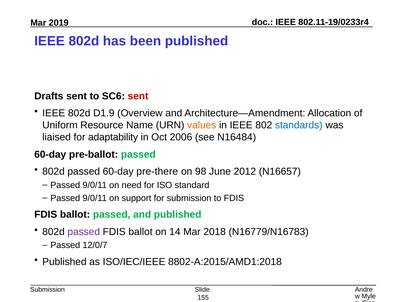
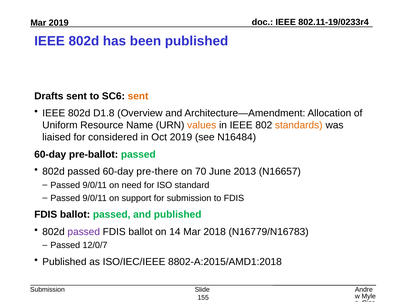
sent at (138, 96) colour: red -> orange
D1.9: D1.9 -> D1.8
standards colour: blue -> orange
adaptability: adaptability -> considered
Oct 2006: 2006 -> 2019
98: 98 -> 70
2012: 2012 -> 2013
